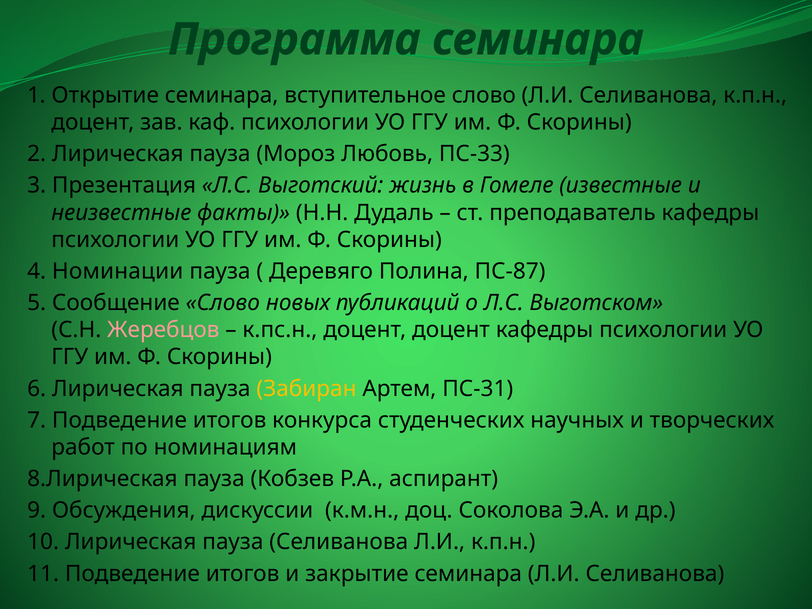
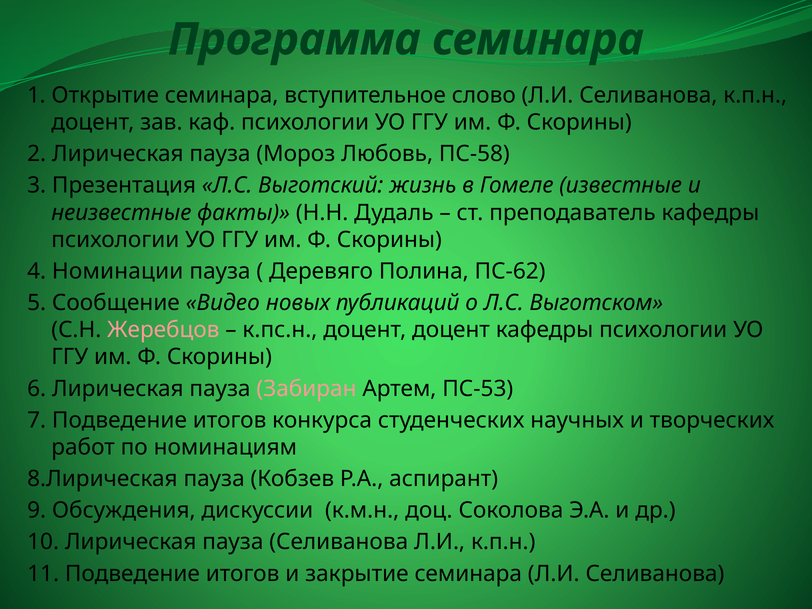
ПС-33: ПС-33 -> ПС-58
ПС-87: ПС-87 -> ПС-62
Сообщение Слово: Слово -> Видео
Забиран colour: yellow -> pink
ПС-31: ПС-31 -> ПС-53
